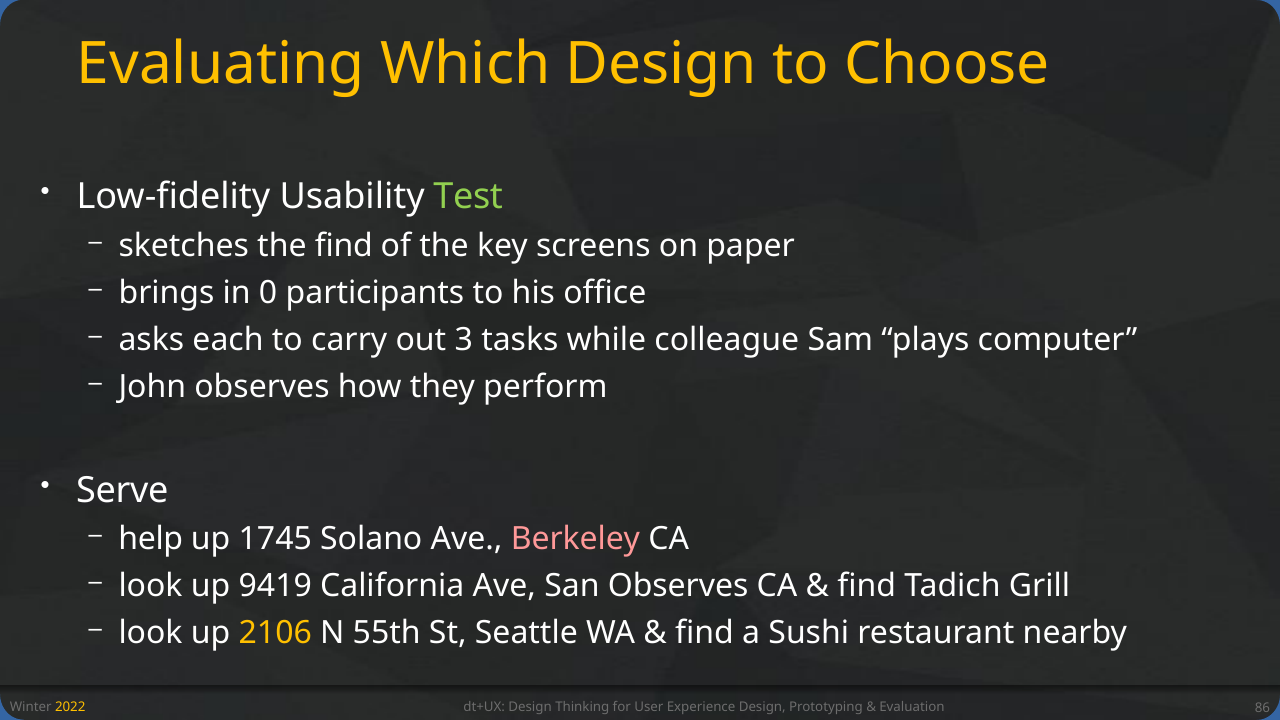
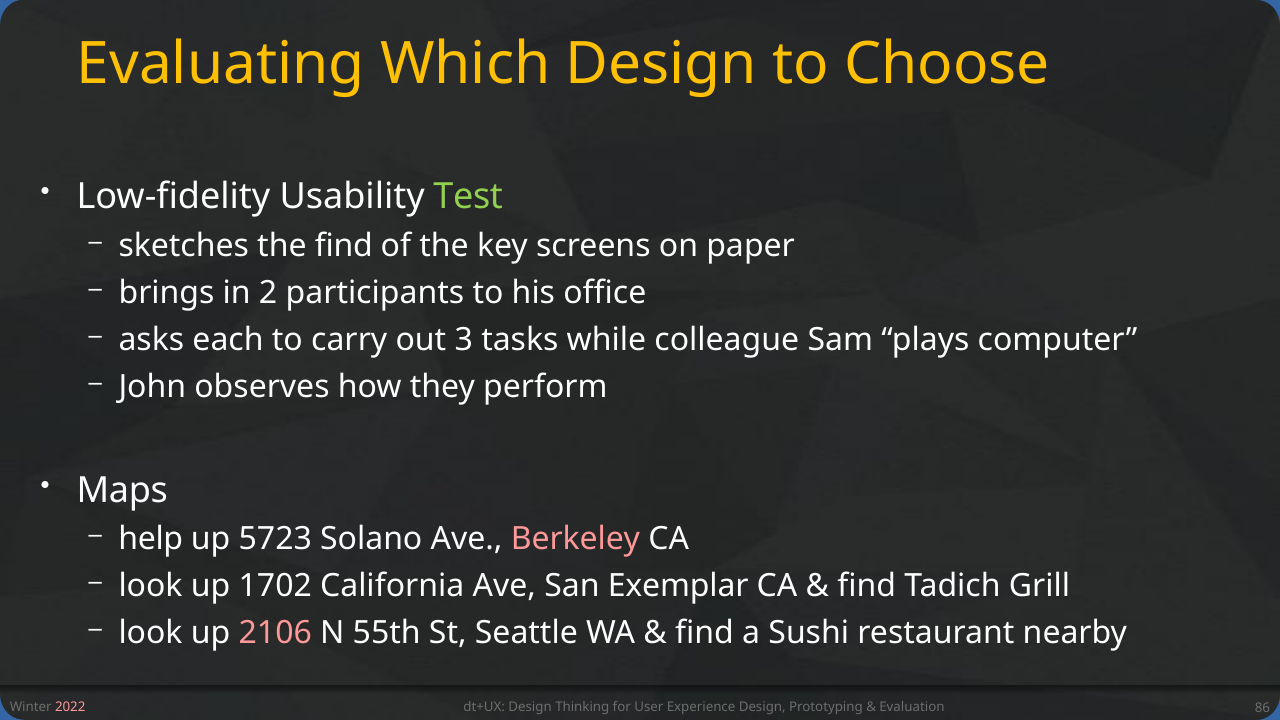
0: 0 -> 2
Serve: Serve -> Maps
1745: 1745 -> 5723
9419: 9419 -> 1702
San Observes: Observes -> Exemplar
2106 colour: yellow -> pink
2022 colour: yellow -> pink
